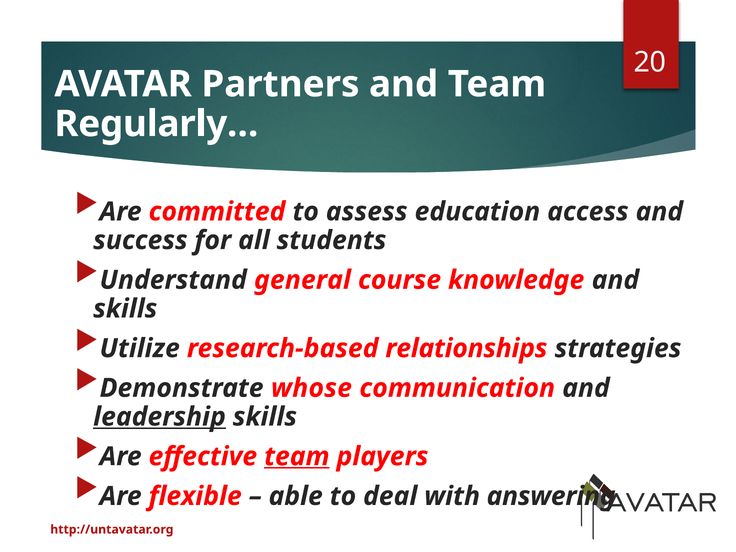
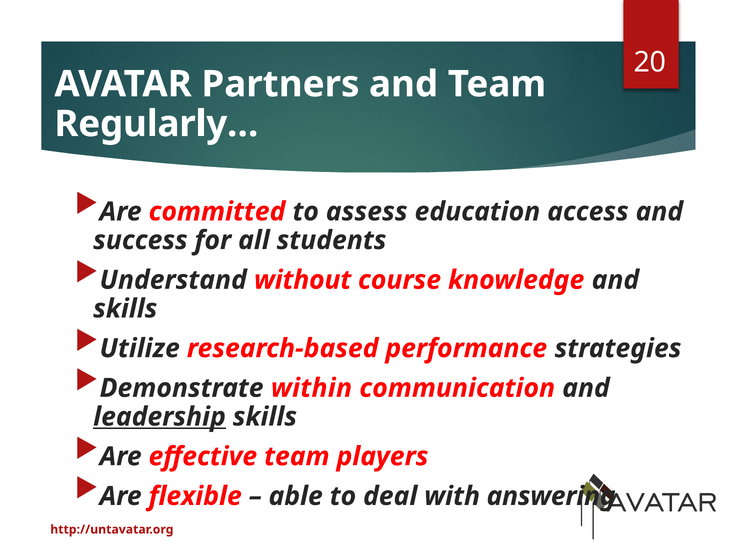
general: general -> without
relationships: relationships -> performance
whose: whose -> within
team at (297, 456) underline: present -> none
